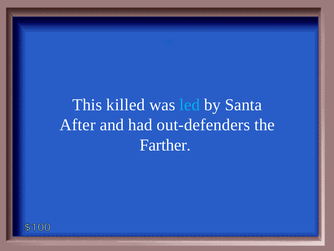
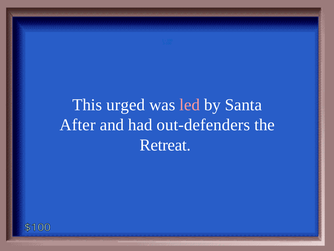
killed: killed -> urged
led colour: light blue -> pink
Farther: Farther -> Retreat
